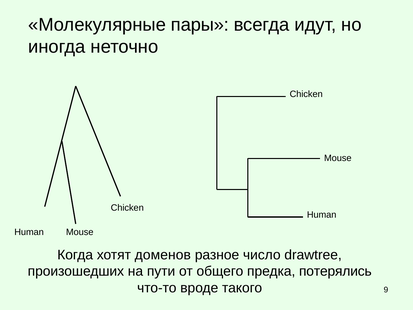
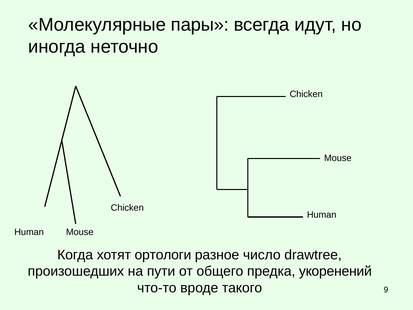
доменов: доменов -> ортологи
потерялись: потерялись -> укоренений
